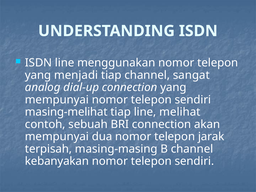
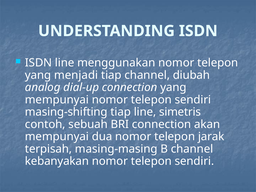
sangat: sangat -> diubah
masing-melihat: masing-melihat -> masing-shifting
melihat: melihat -> simetris
